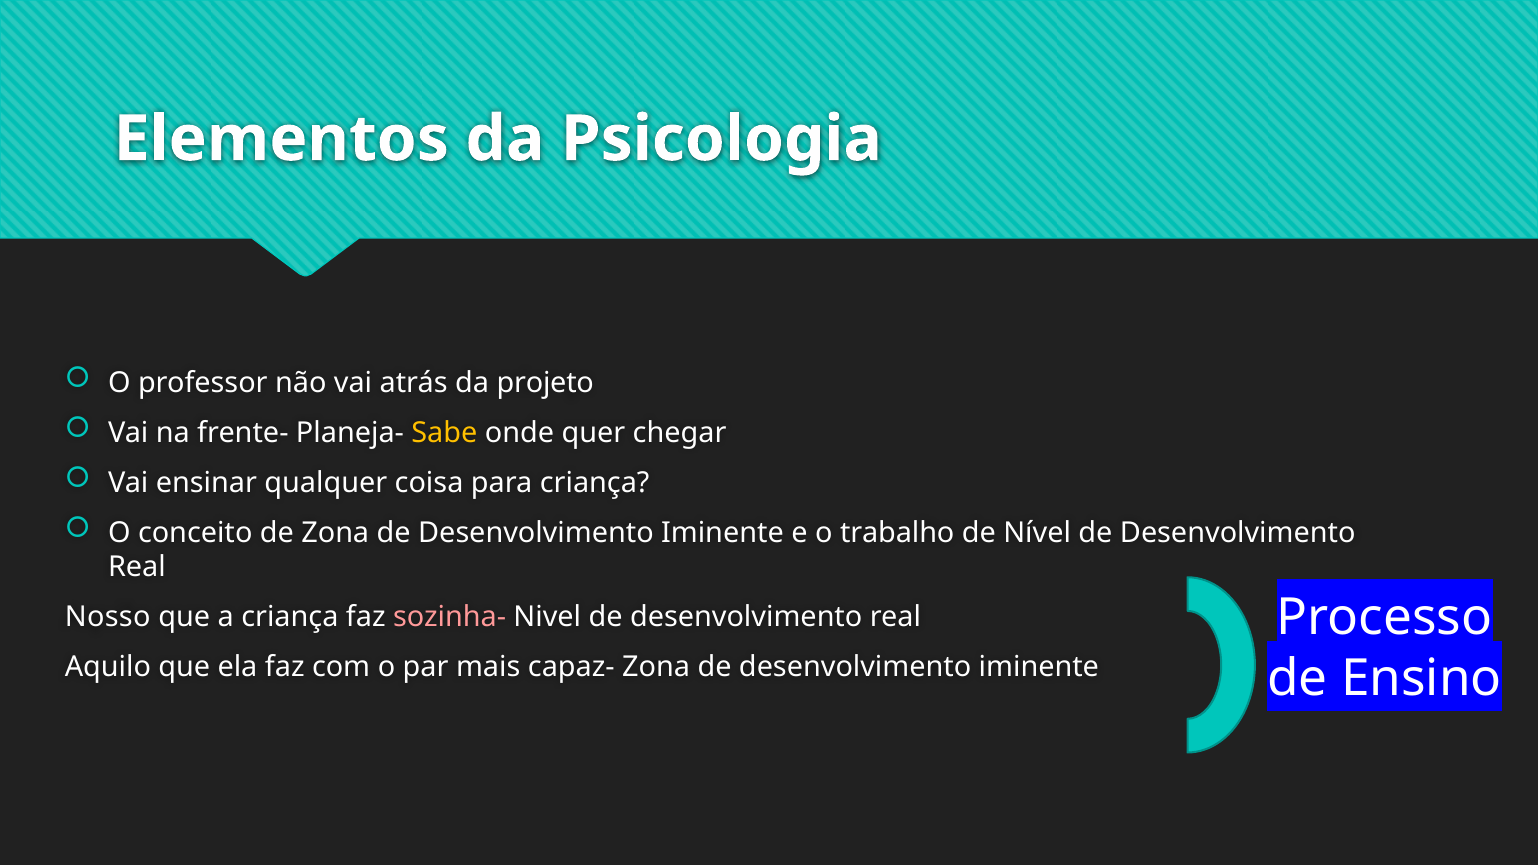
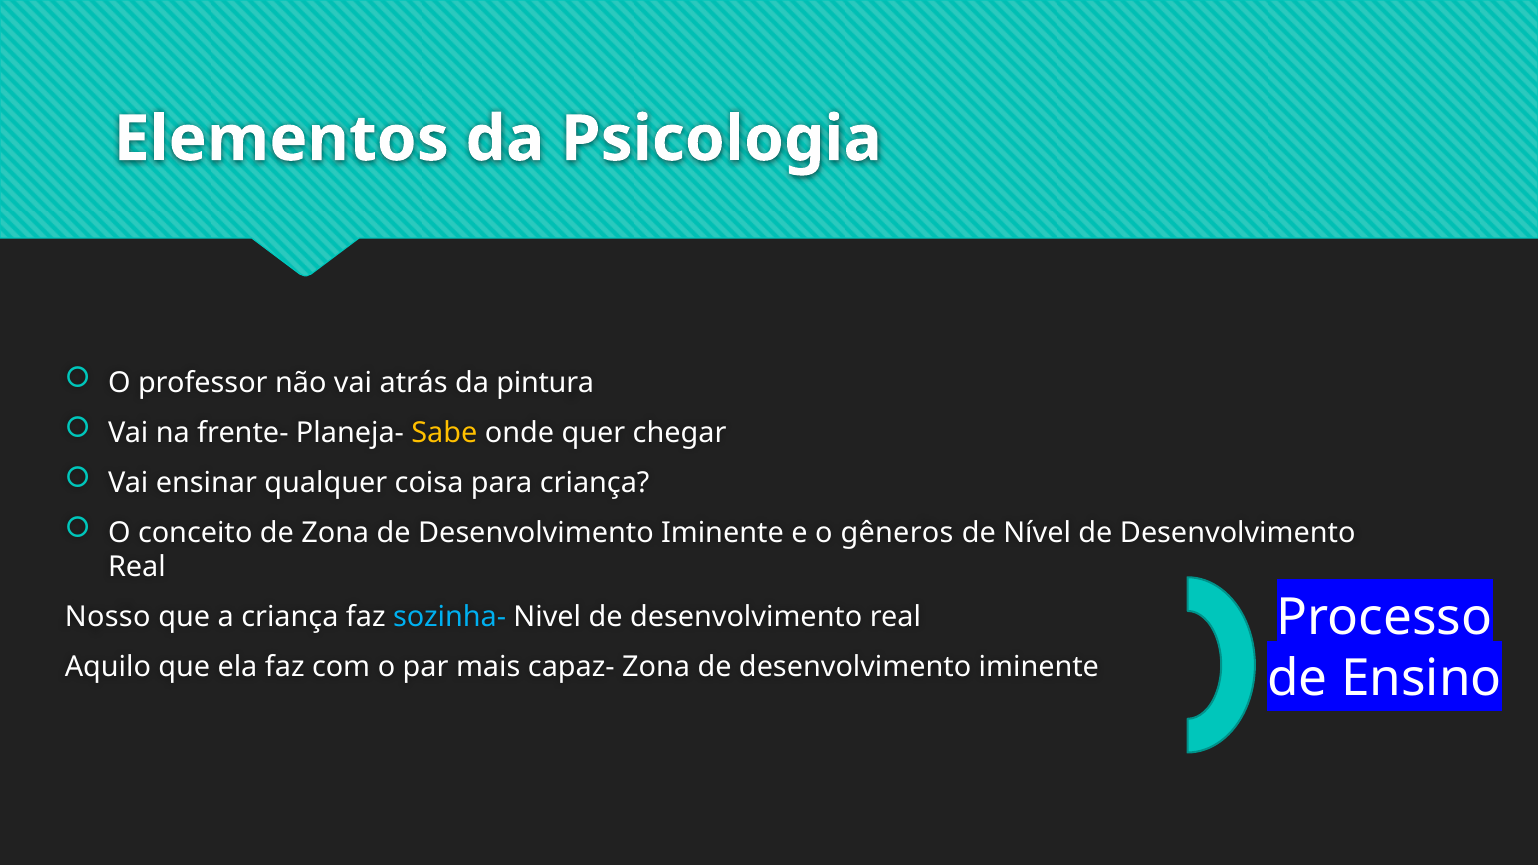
projeto: projeto -> pintura
trabalho: trabalho -> gêneros
sozinha- colour: pink -> light blue
